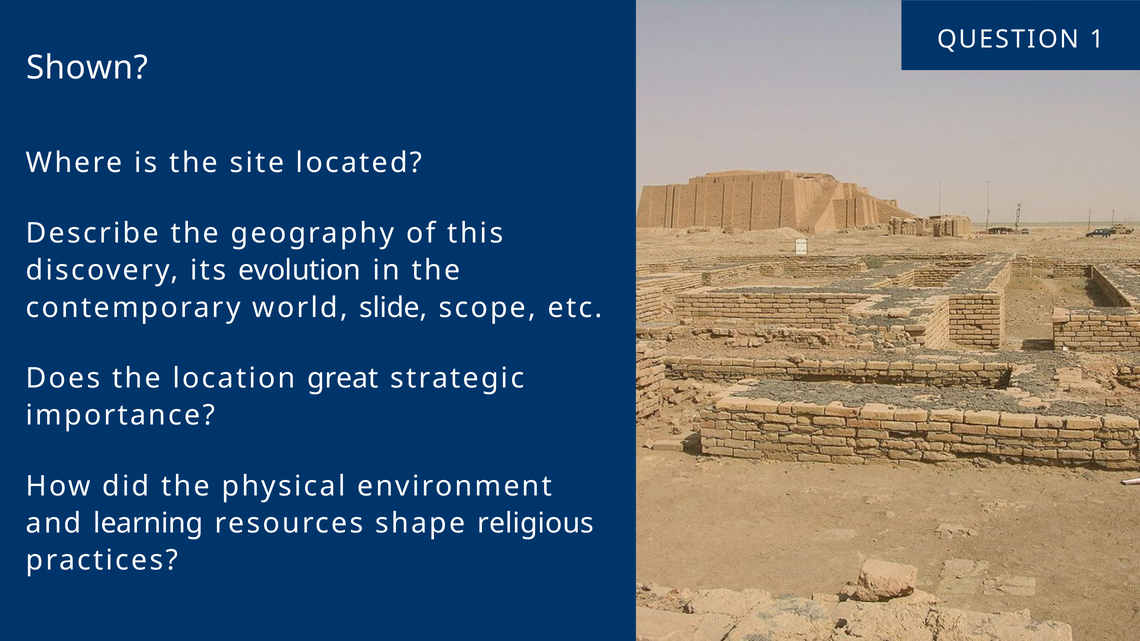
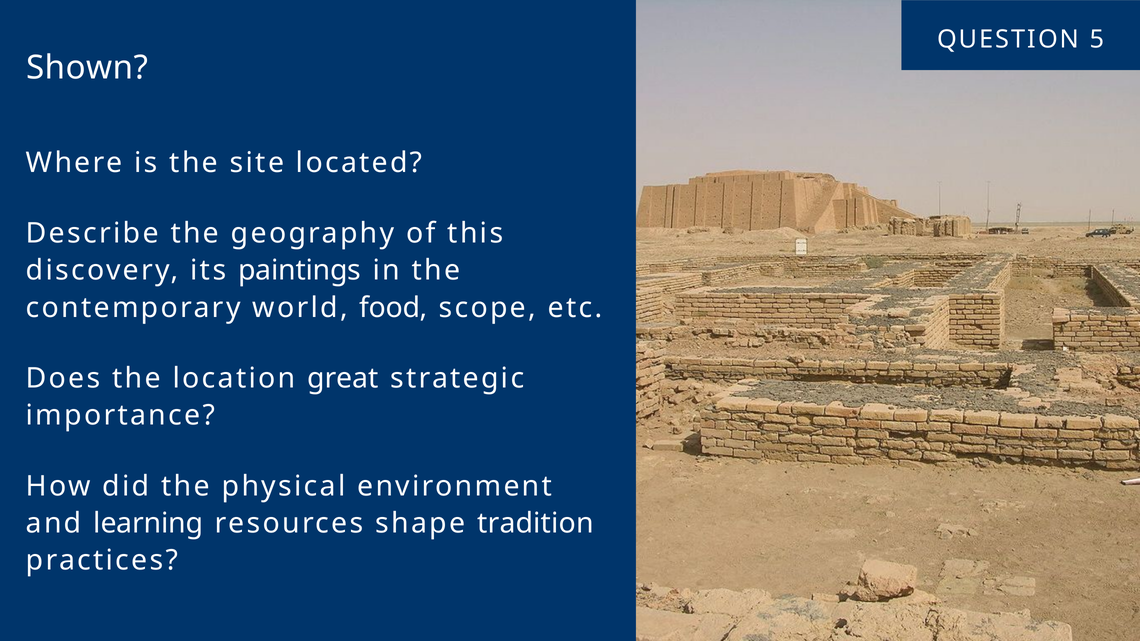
1: 1 -> 5
evolution: evolution -> paintings
slide: slide -> food
religious: religious -> tradition
